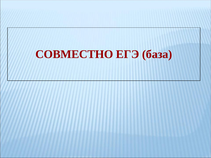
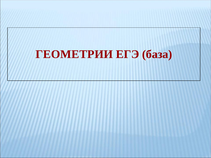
СОВМЕСТНО: СОВМЕСТНО -> ГЕОМЕТРИИ
